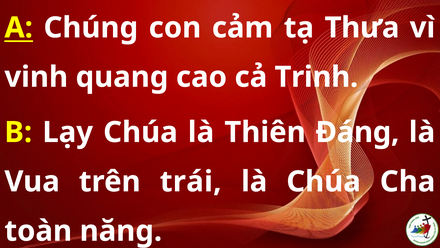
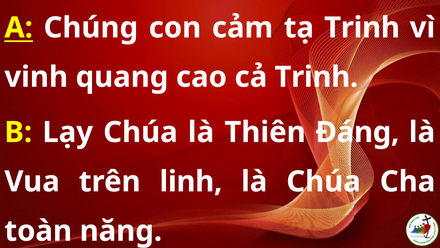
tạ Thưa: Thưa -> Trinh
trái: trái -> linh
